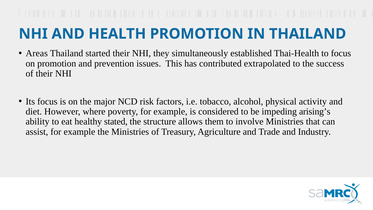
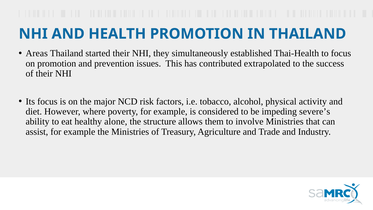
arising’s: arising’s -> severe’s
stated: stated -> alone
